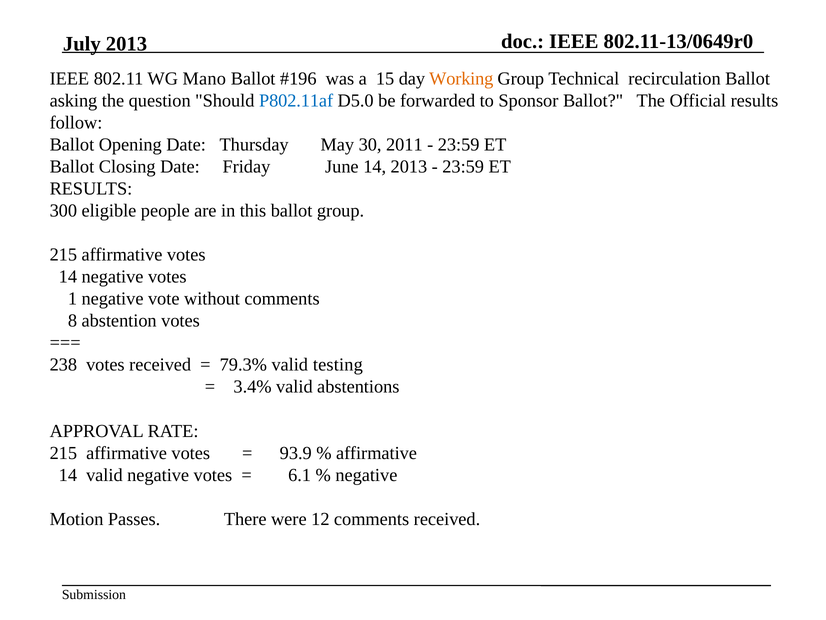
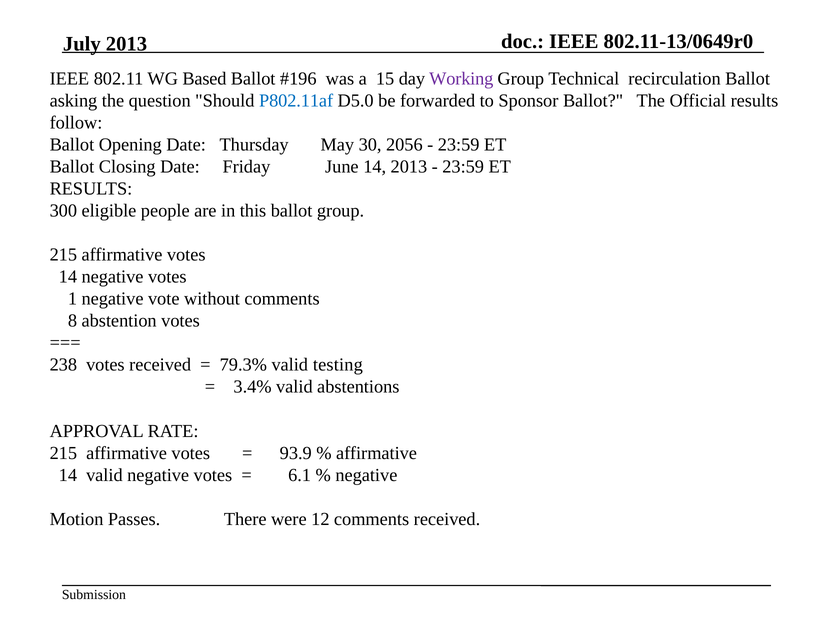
Mano: Mano -> Based
Working colour: orange -> purple
2011: 2011 -> 2056
